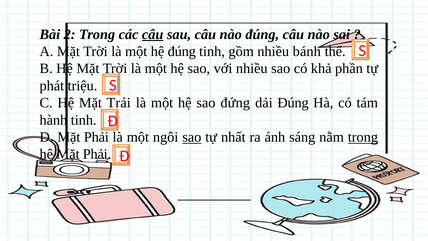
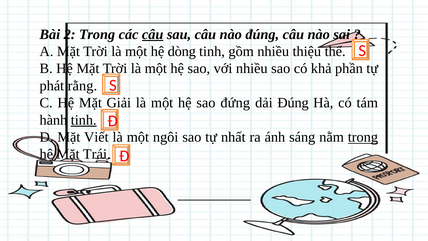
hệ đúng: đúng -> dòng
bánh: bánh -> thiệu
triệu: triệu -> rằng
Trái: Trái -> Giải
tinh at (84, 120) underline: none -> present
D Mặt Phải: Phải -> Viết
sao at (192, 137) underline: present -> none
hệ Mặt Phải: Phải -> Trái
